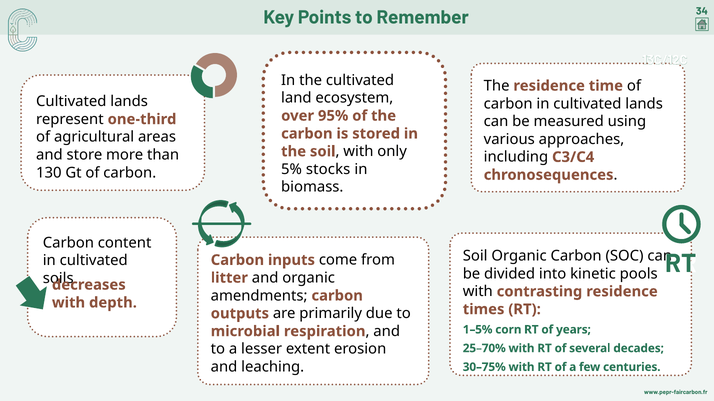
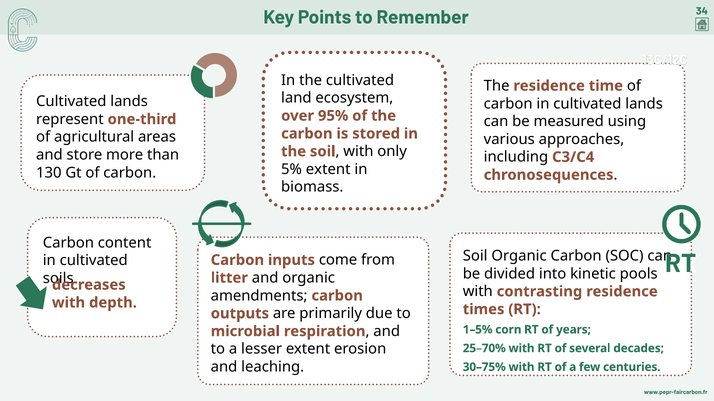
5% stocks: stocks -> extent
